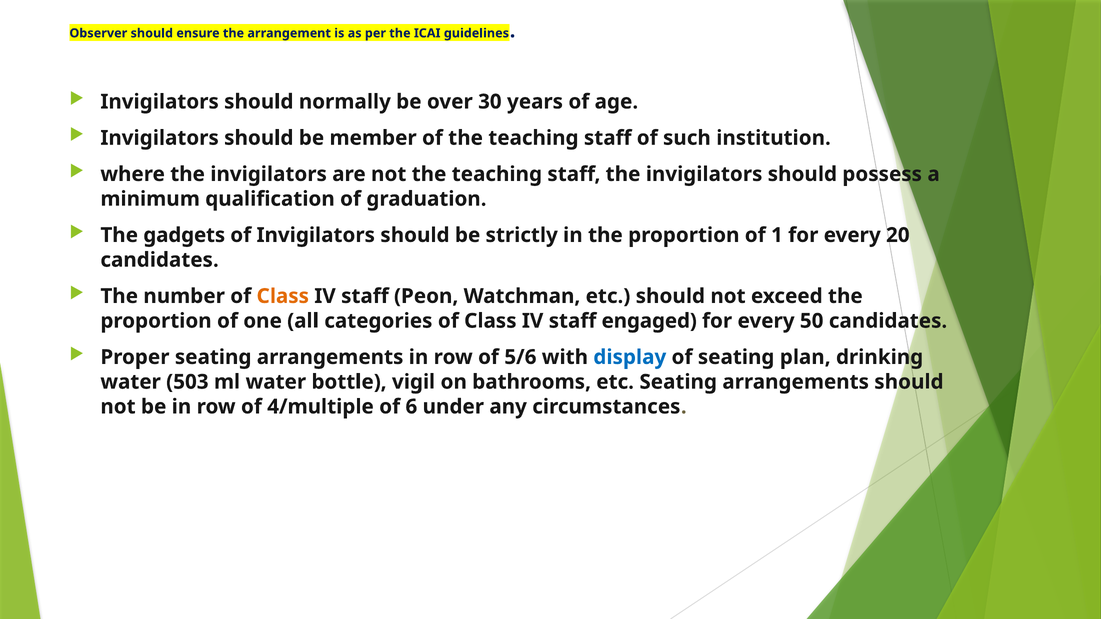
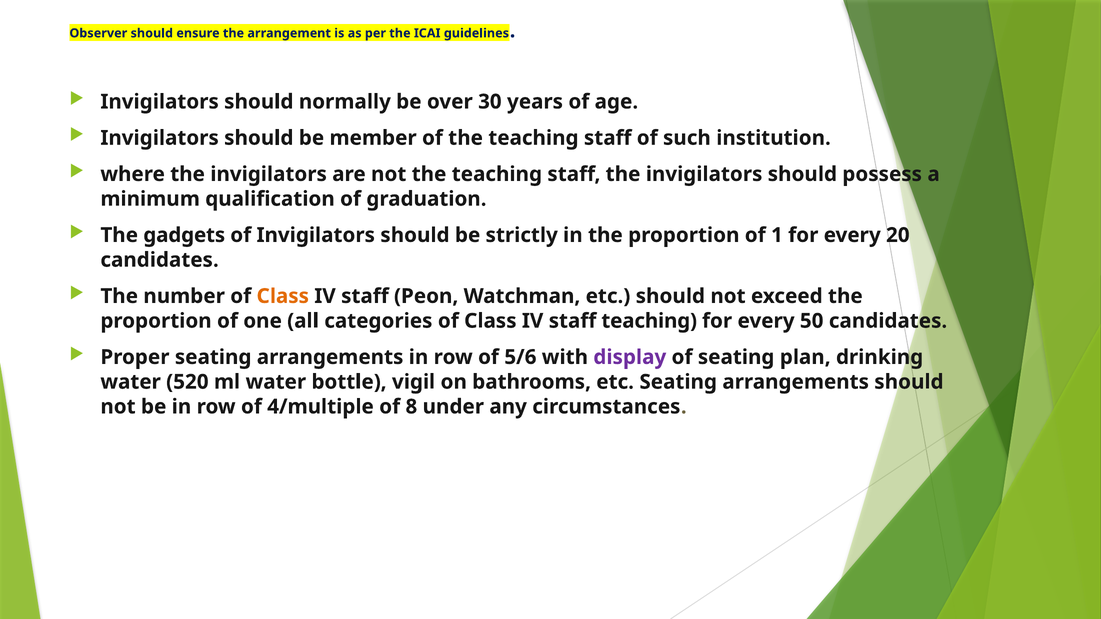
staff engaged: engaged -> teaching
display colour: blue -> purple
503: 503 -> 520
6: 6 -> 8
